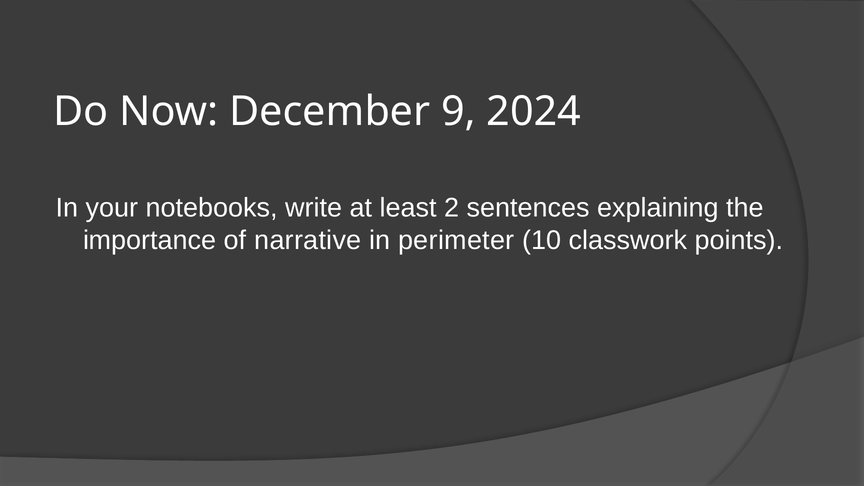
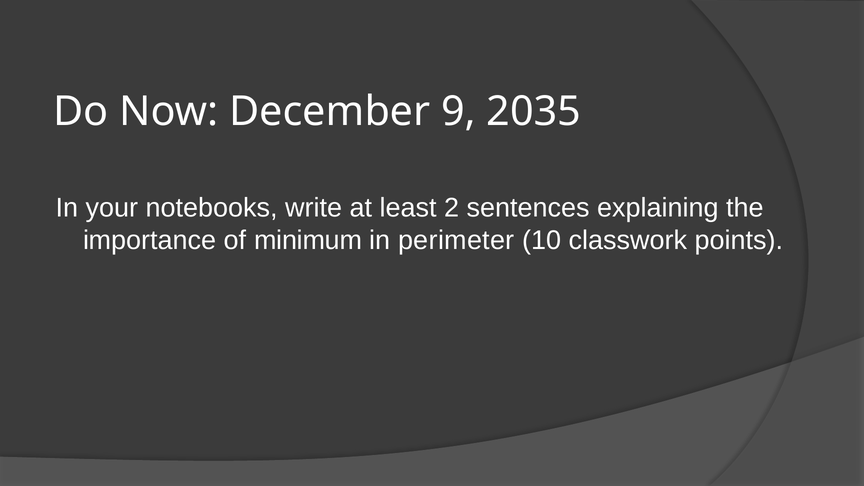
2024: 2024 -> 2035
narrative: narrative -> minimum
